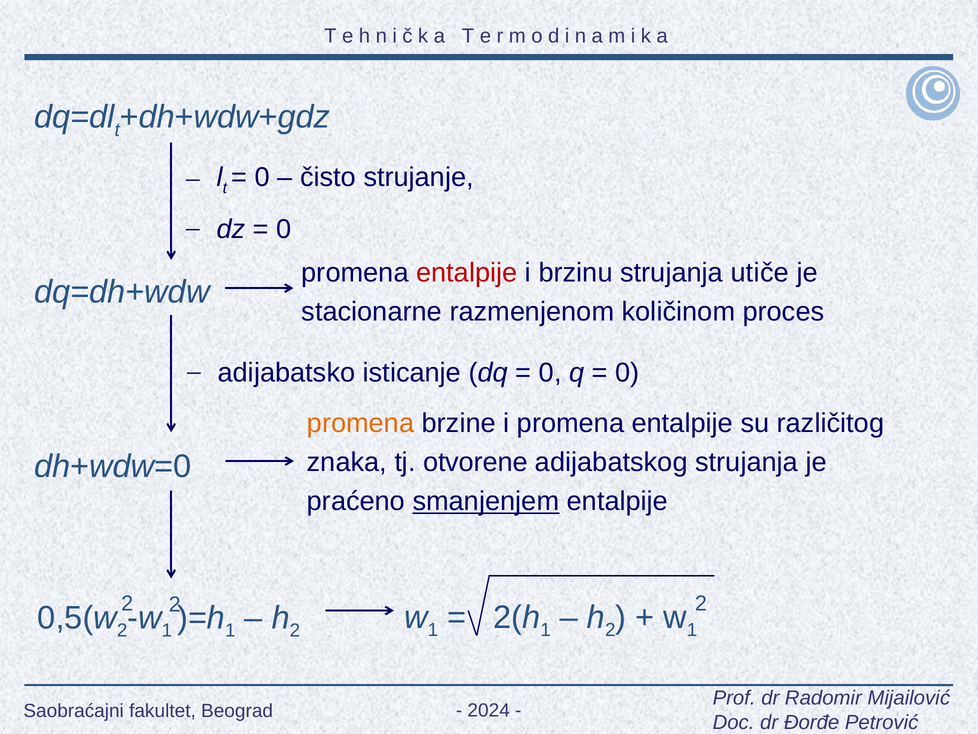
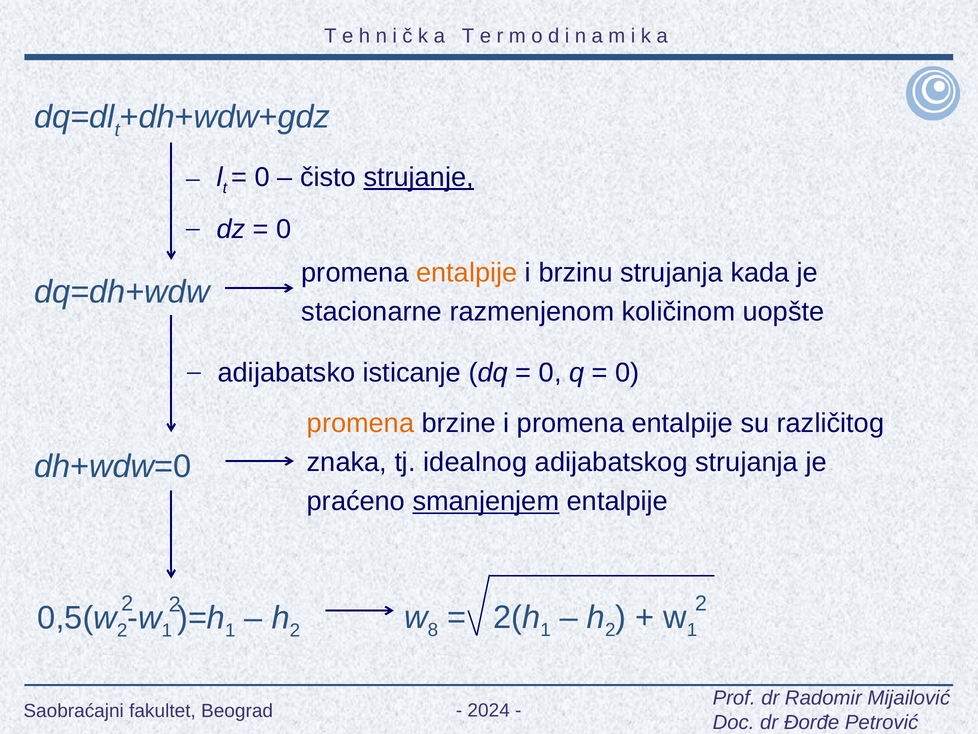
strujanje underline: none -> present
entalpije at (467, 272) colour: red -> orange
utiče: utiče -> kada
proces: proces -> uopšte
otvorene: otvorene -> idealnog
1 at (433, 630): 1 -> 8
